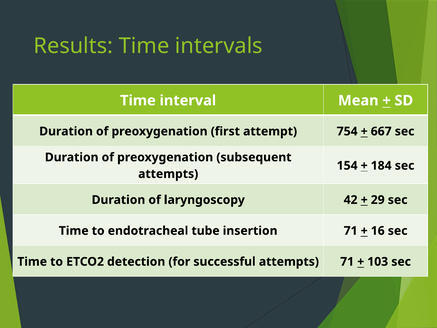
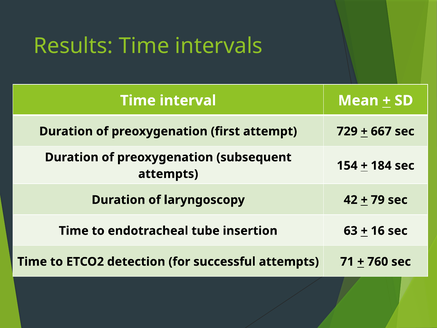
754: 754 -> 729
29: 29 -> 79
insertion 71: 71 -> 63
103: 103 -> 760
